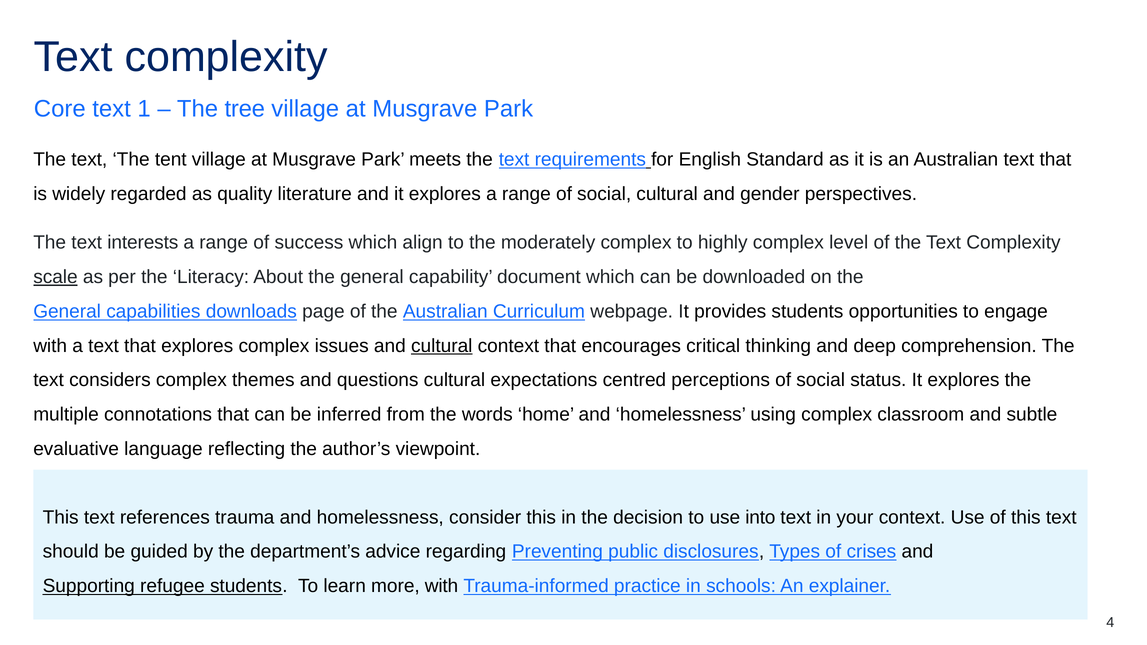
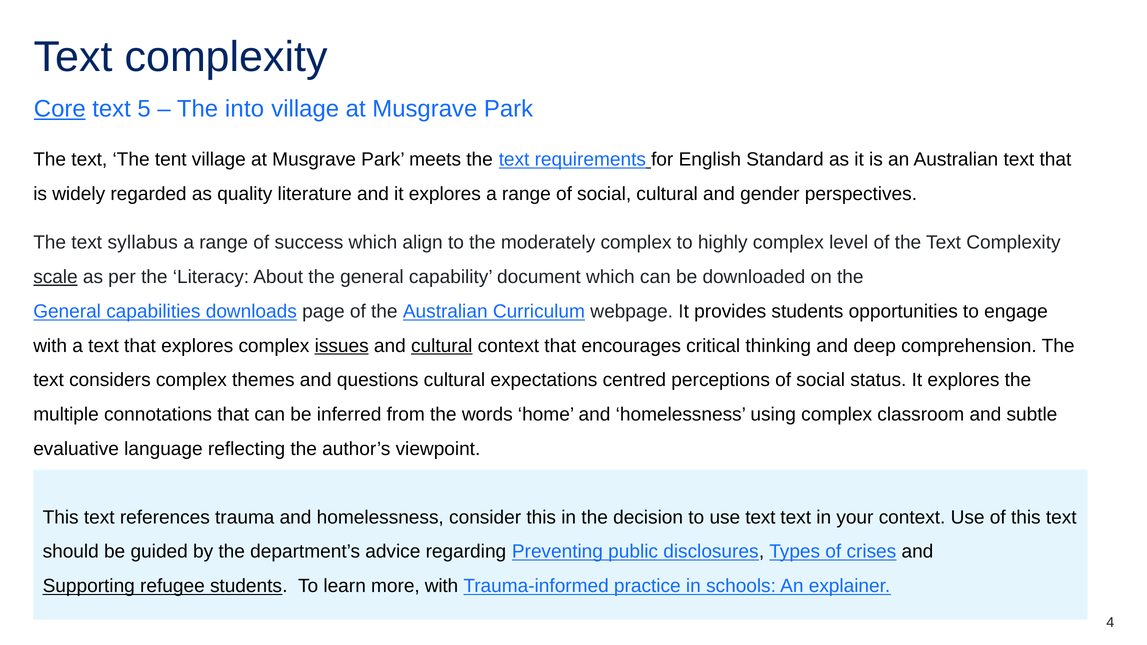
Core underline: none -> present
1: 1 -> 5
tree: tree -> into
interests: interests -> syllabus
issues underline: none -> present
use into: into -> text
